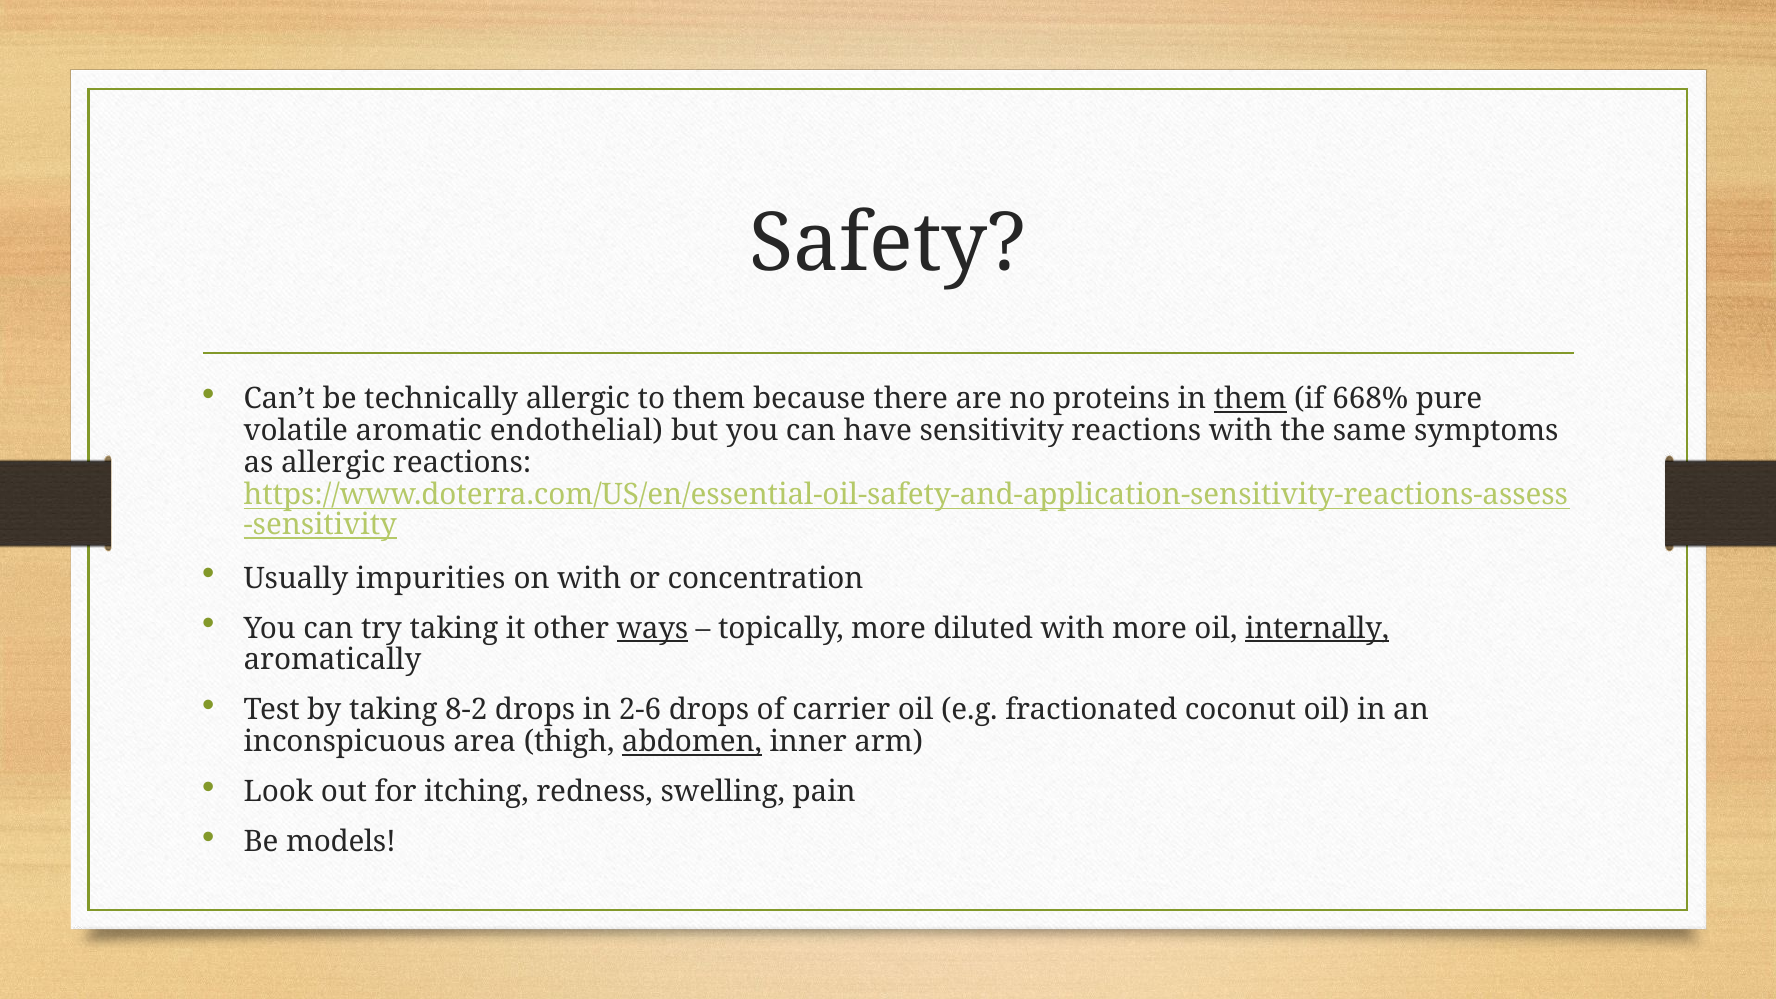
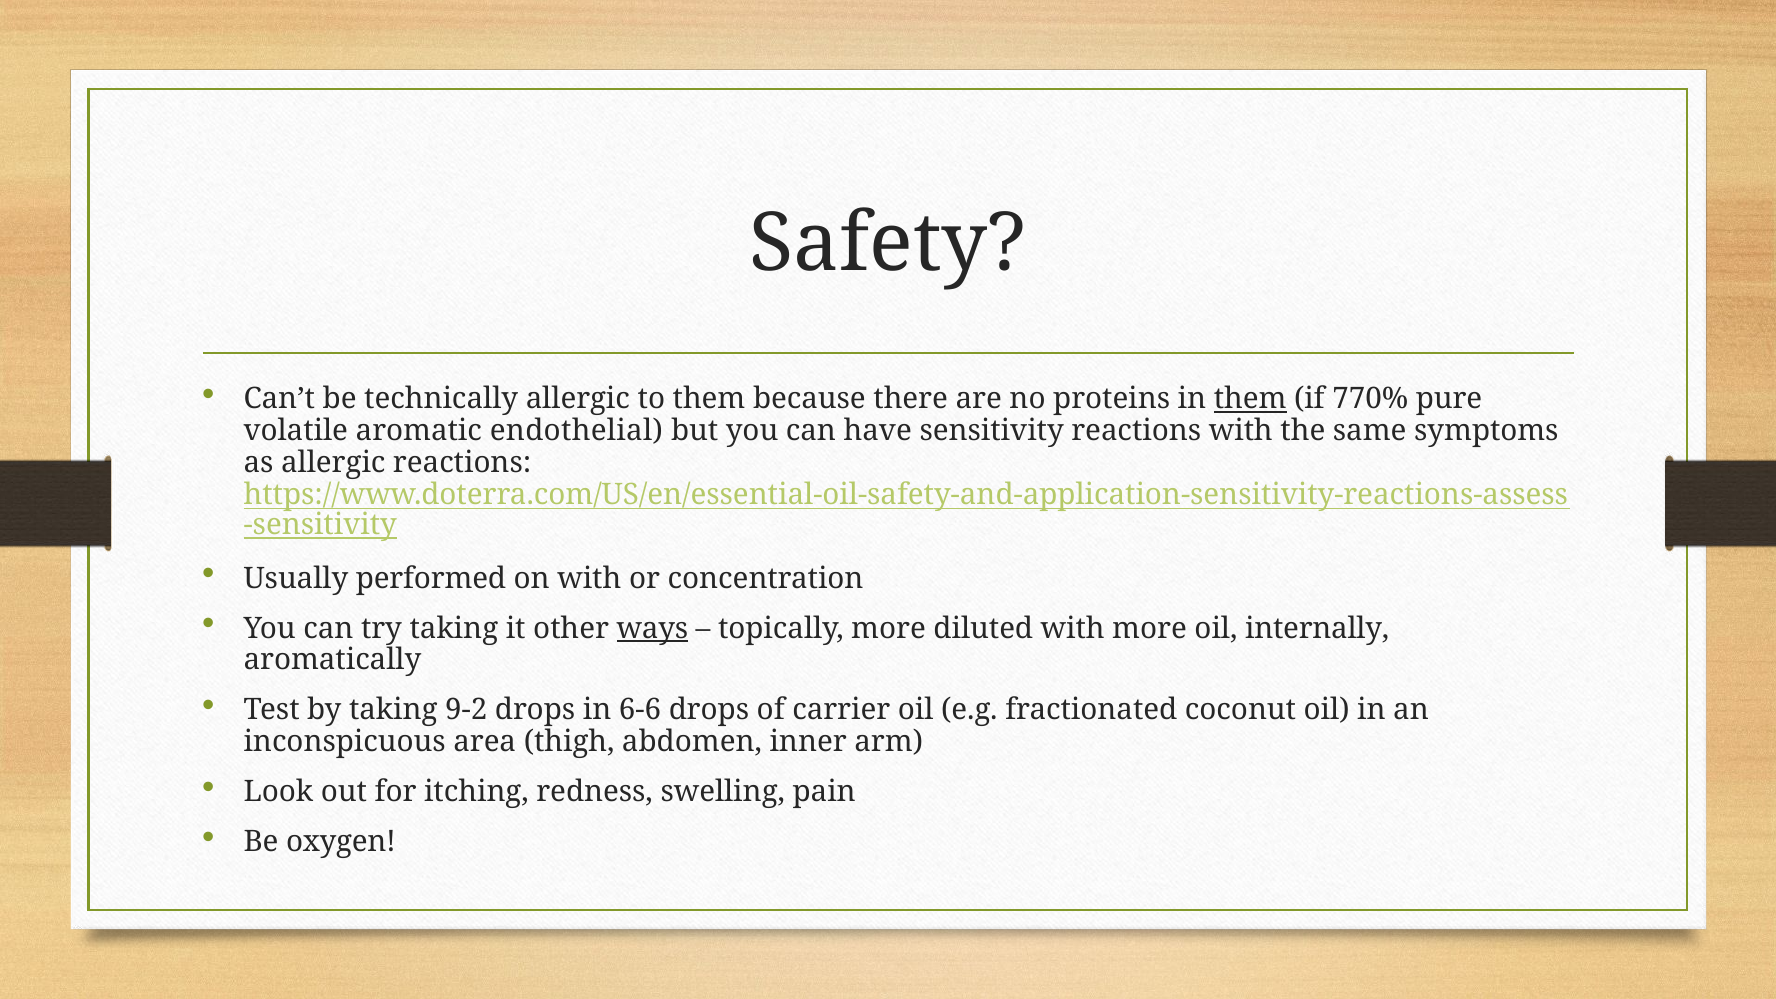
668%: 668% -> 770%
impurities: impurities -> performed
internally underline: present -> none
8-2: 8-2 -> 9-2
2-6: 2-6 -> 6-6
abdomen underline: present -> none
models: models -> oxygen
